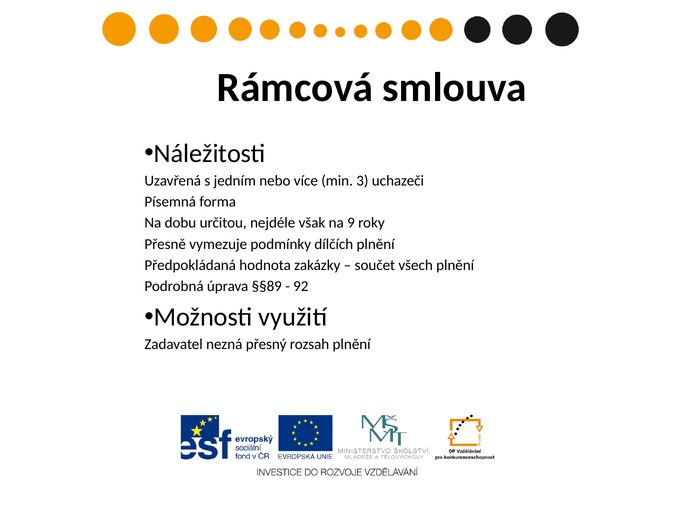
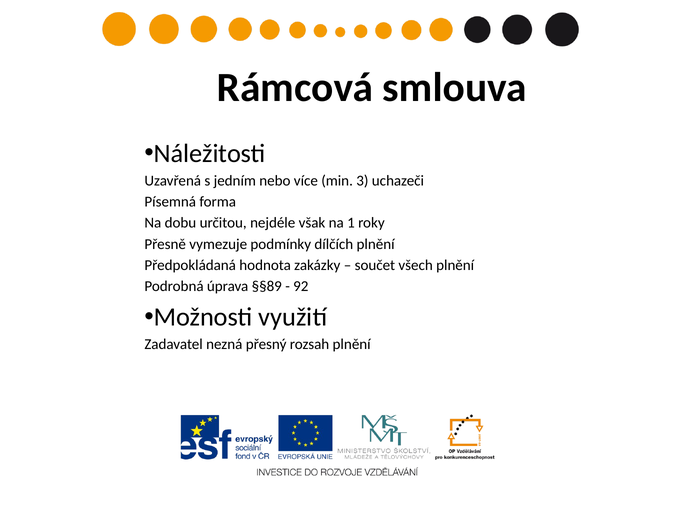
9: 9 -> 1
